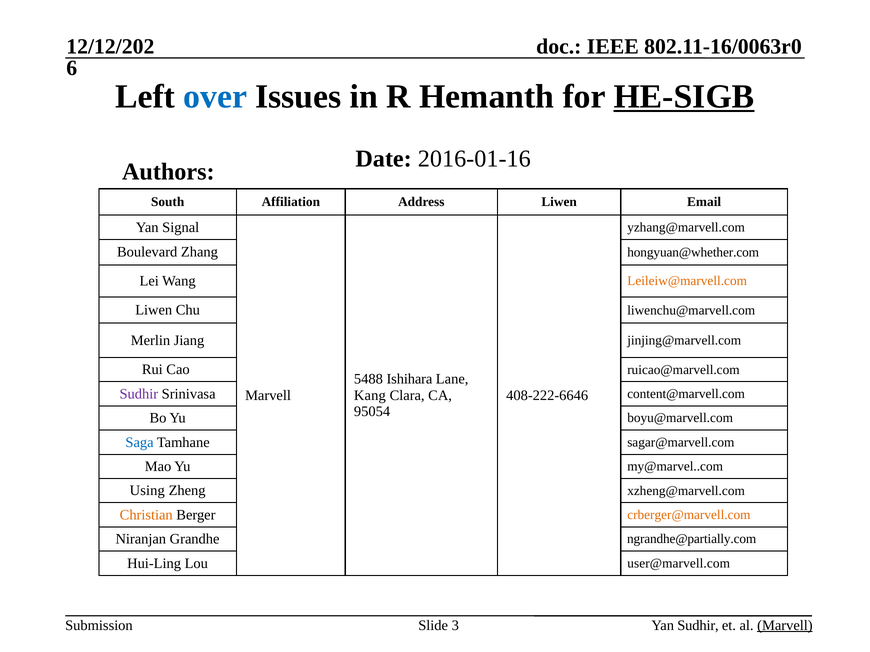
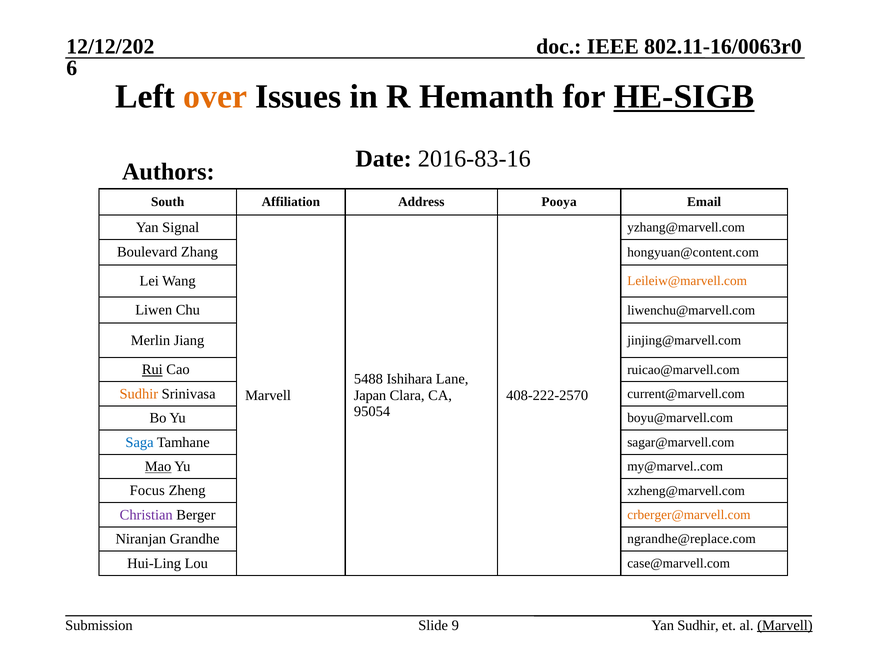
over colour: blue -> orange
2016-01-16: 2016-01-16 -> 2016-83-16
Address Liwen: Liwen -> Pooya
hongyuan@whether.com: hongyuan@whether.com -> hongyuan@content.com
Rui underline: none -> present
Sudhir at (139, 394) colour: purple -> orange
content@marvell.com: content@marvell.com -> current@marvell.com
Kang: Kang -> Japan
408-222-6646: 408-222-6646 -> 408-222-2570
Mao underline: none -> present
Using: Using -> Focus
Christian colour: orange -> purple
ngrandhe@partially.com: ngrandhe@partially.com -> ngrandhe@replace.com
user@marvell.com: user@marvell.com -> case@marvell.com
3: 3 -> 9
